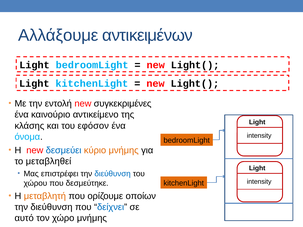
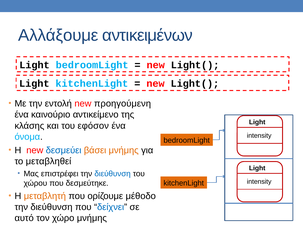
συγκεκριμένες: συγκεκριμένες -> προηγούμενη
κύριο: κύριο -> βάσει
οποίων: οποίων -> μέθοδο
